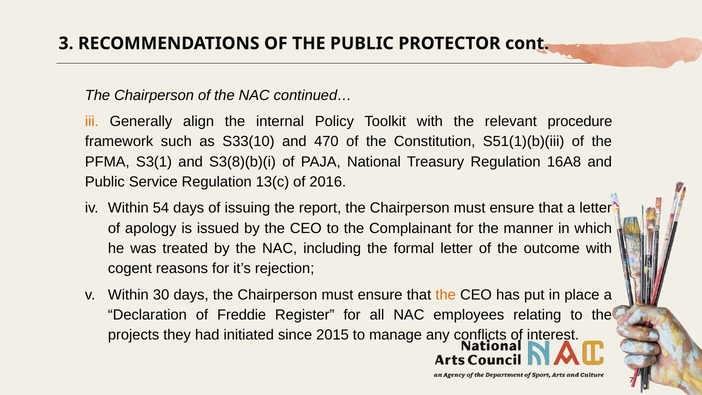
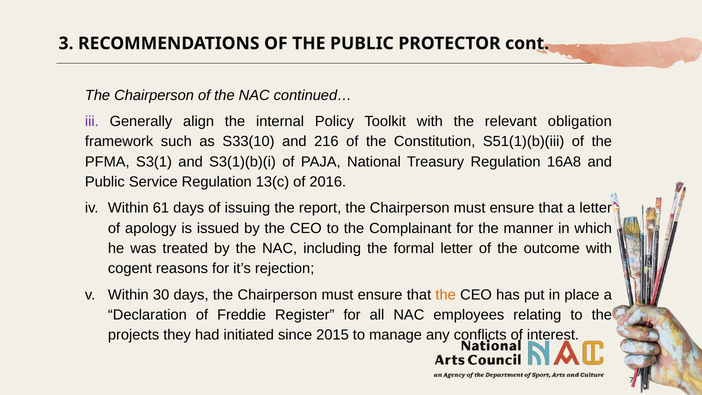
iii colour: orange -> purple
procedure: procedure -> obligation
470: 470 -> 216
S3(8)(b)(i: S3(8)(b)(i -> S3(1)(b)(i
54: 54 -> 61
